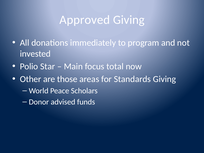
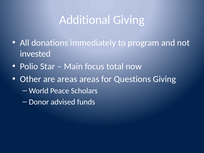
Approved: Approved -> Additional
are those: those -> areas
Standards: Standards -> Questions
